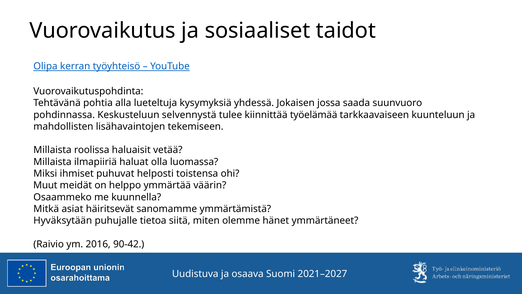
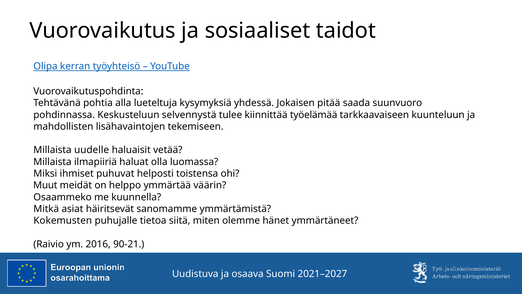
jossa: jossa -> pitää
roolissa: roolissa -> uudelle
Hyväksytään: Hyväksytään -> Kokemusten
90-42: 90-42 -> 90-21
